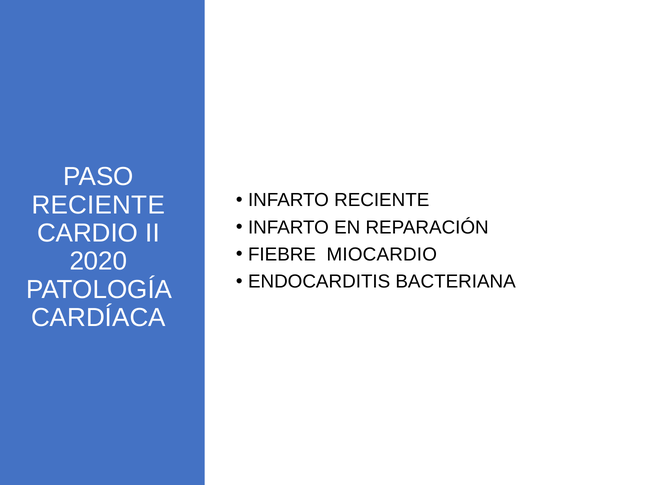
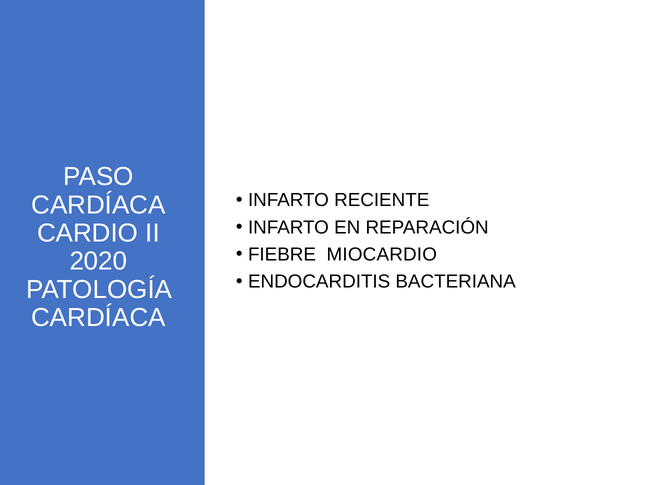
RECIENTE at (98, 205): RECIENTE -> CARDÍACA
